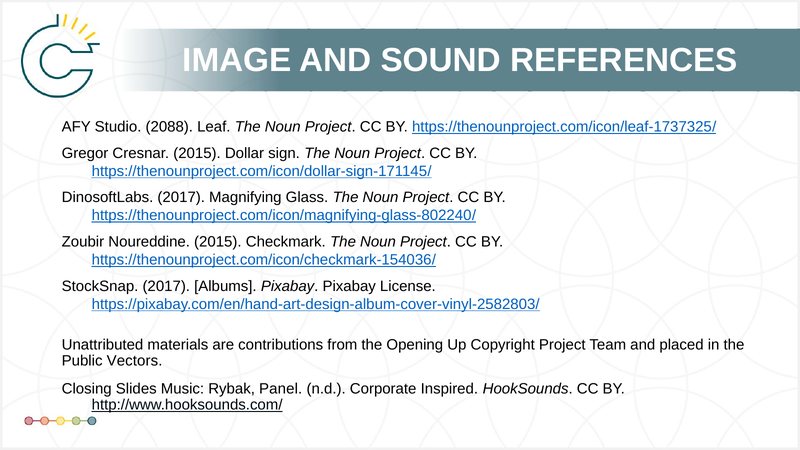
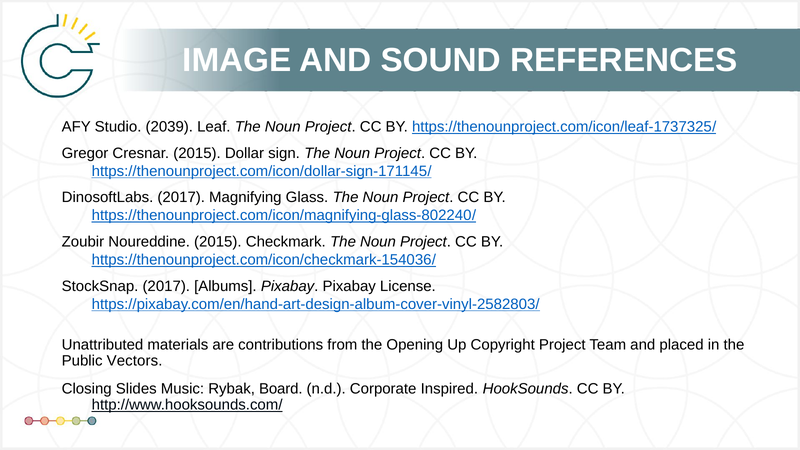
2088: 2088 -> 2039
Panel: Panel -> Board
